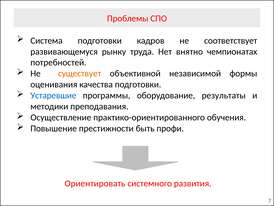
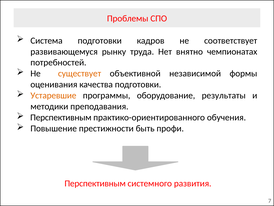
Устаревшие colour: blue -> orange
Осуществление at (61, 117): Осуществление -> Перспективным
Ориентировать at (95, 183): Ориентировать -> Перспективным
